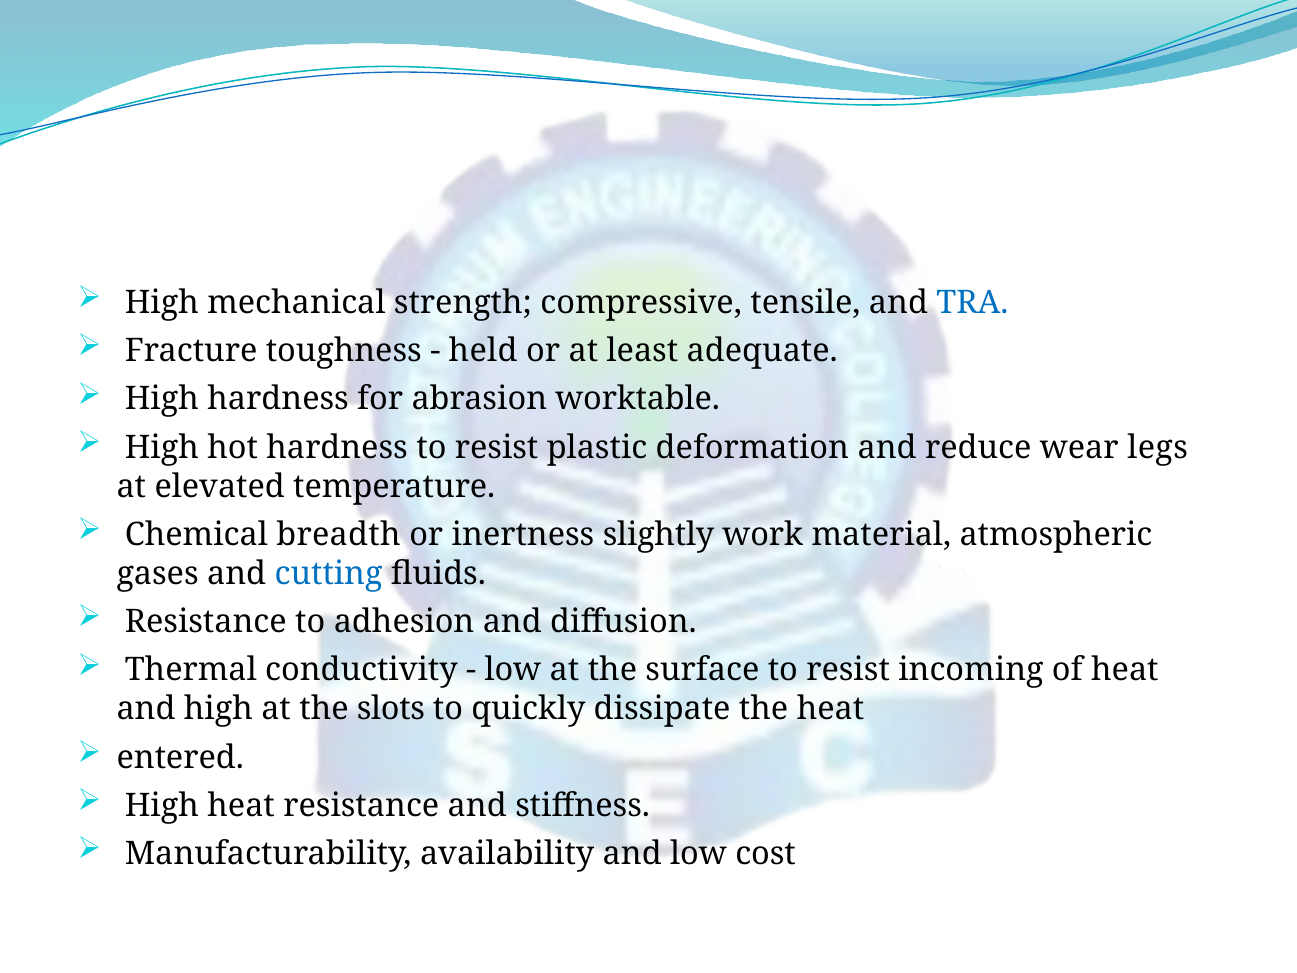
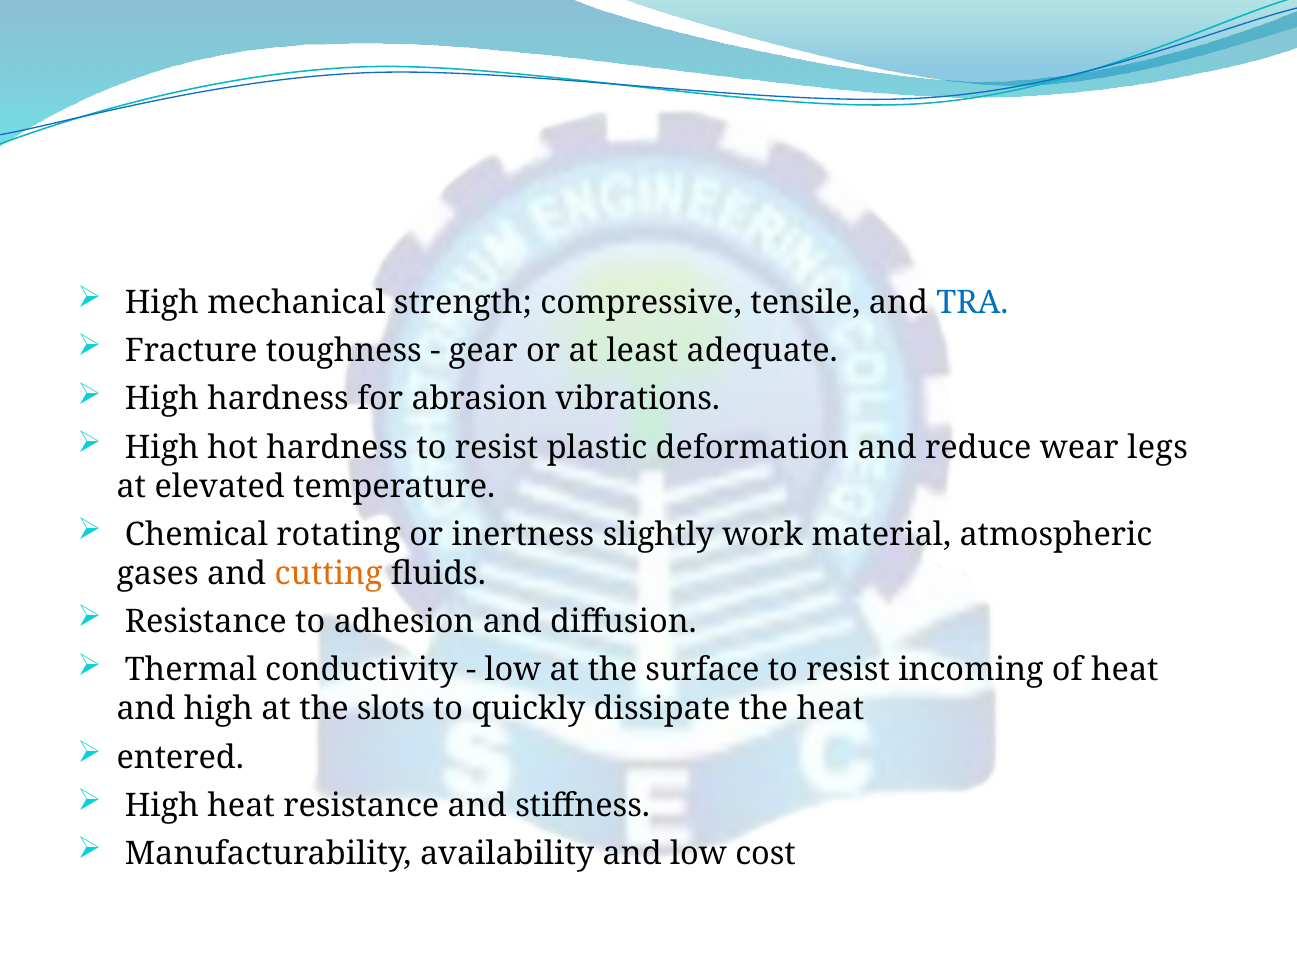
held: held -> gear
worktable: worktable -> vibrations
breadth: breadth -> rotating
cutting colour: blue -> orange
